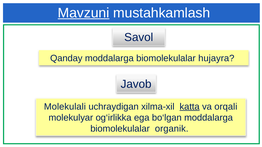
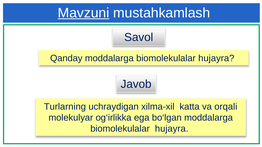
Molekulali: Molekulali -> Turlarning
katta underline: present -> none
organik at (172, 129): organik -> hujayra
